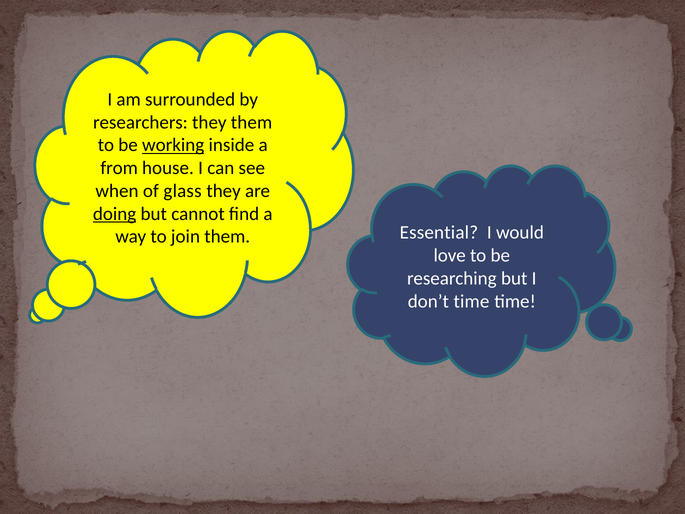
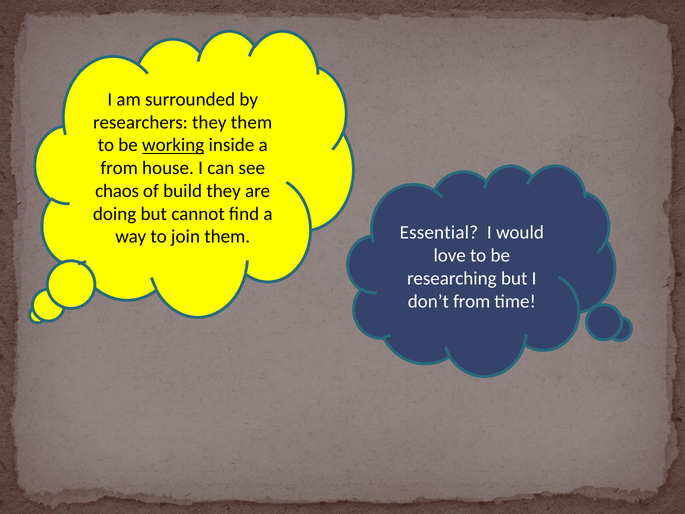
when: when -> chaos
glass: glass -> build
doing underline: present -> none
don’t time: time -> from
